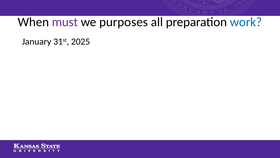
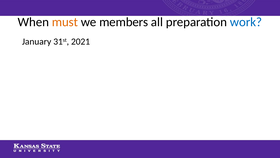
must colour: purple -> orange
purposes: purposes -> members
2025: 2025 -> 2021
